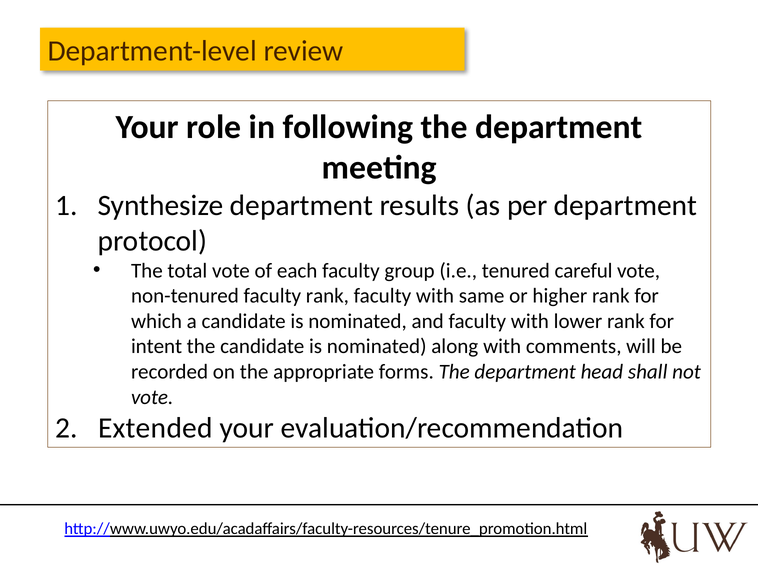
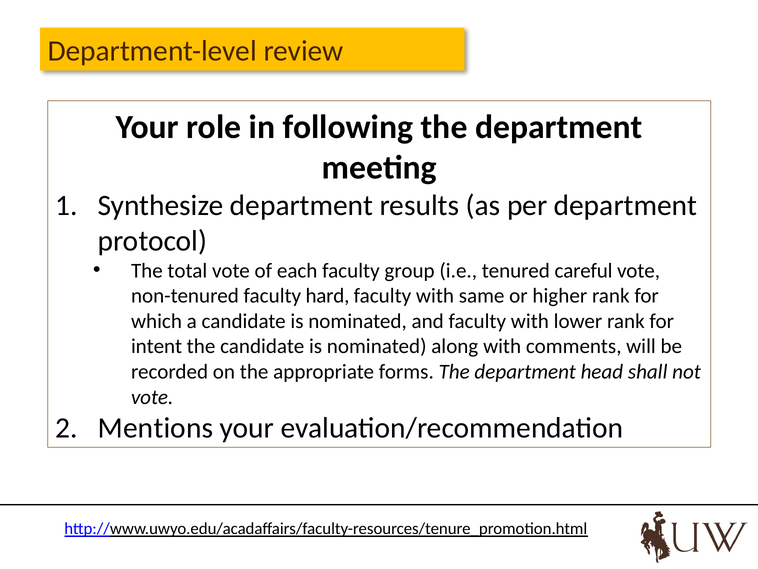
faculty rank: rank -> hard
Extended: Extended -> Mentions
